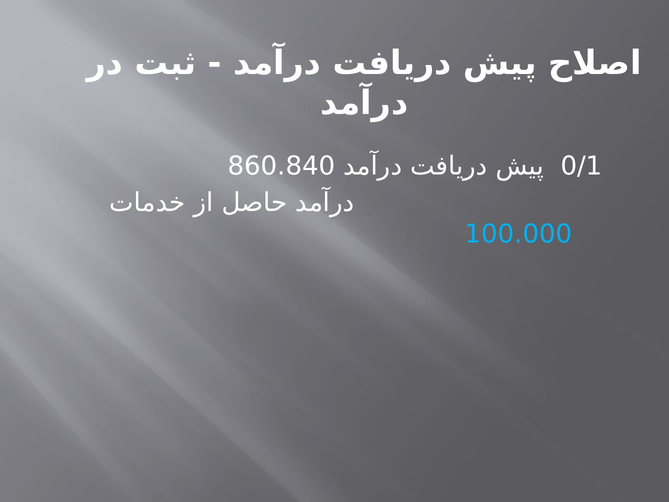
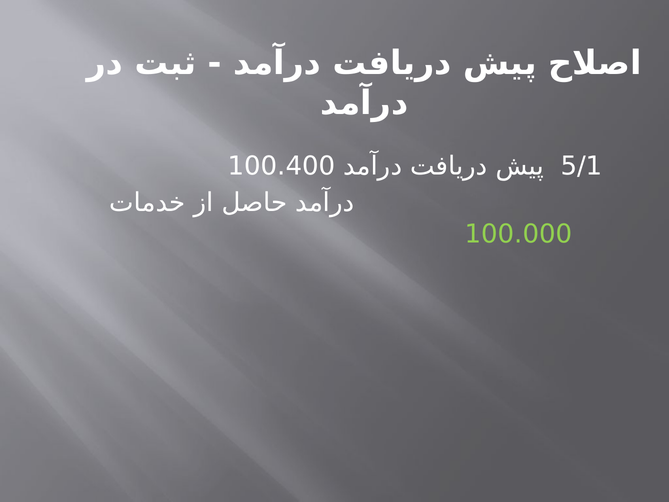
860.840: 860.840 -> 100.400
0/1: 0/1 -> 5/1
100.000 colour: light blue -> light green
